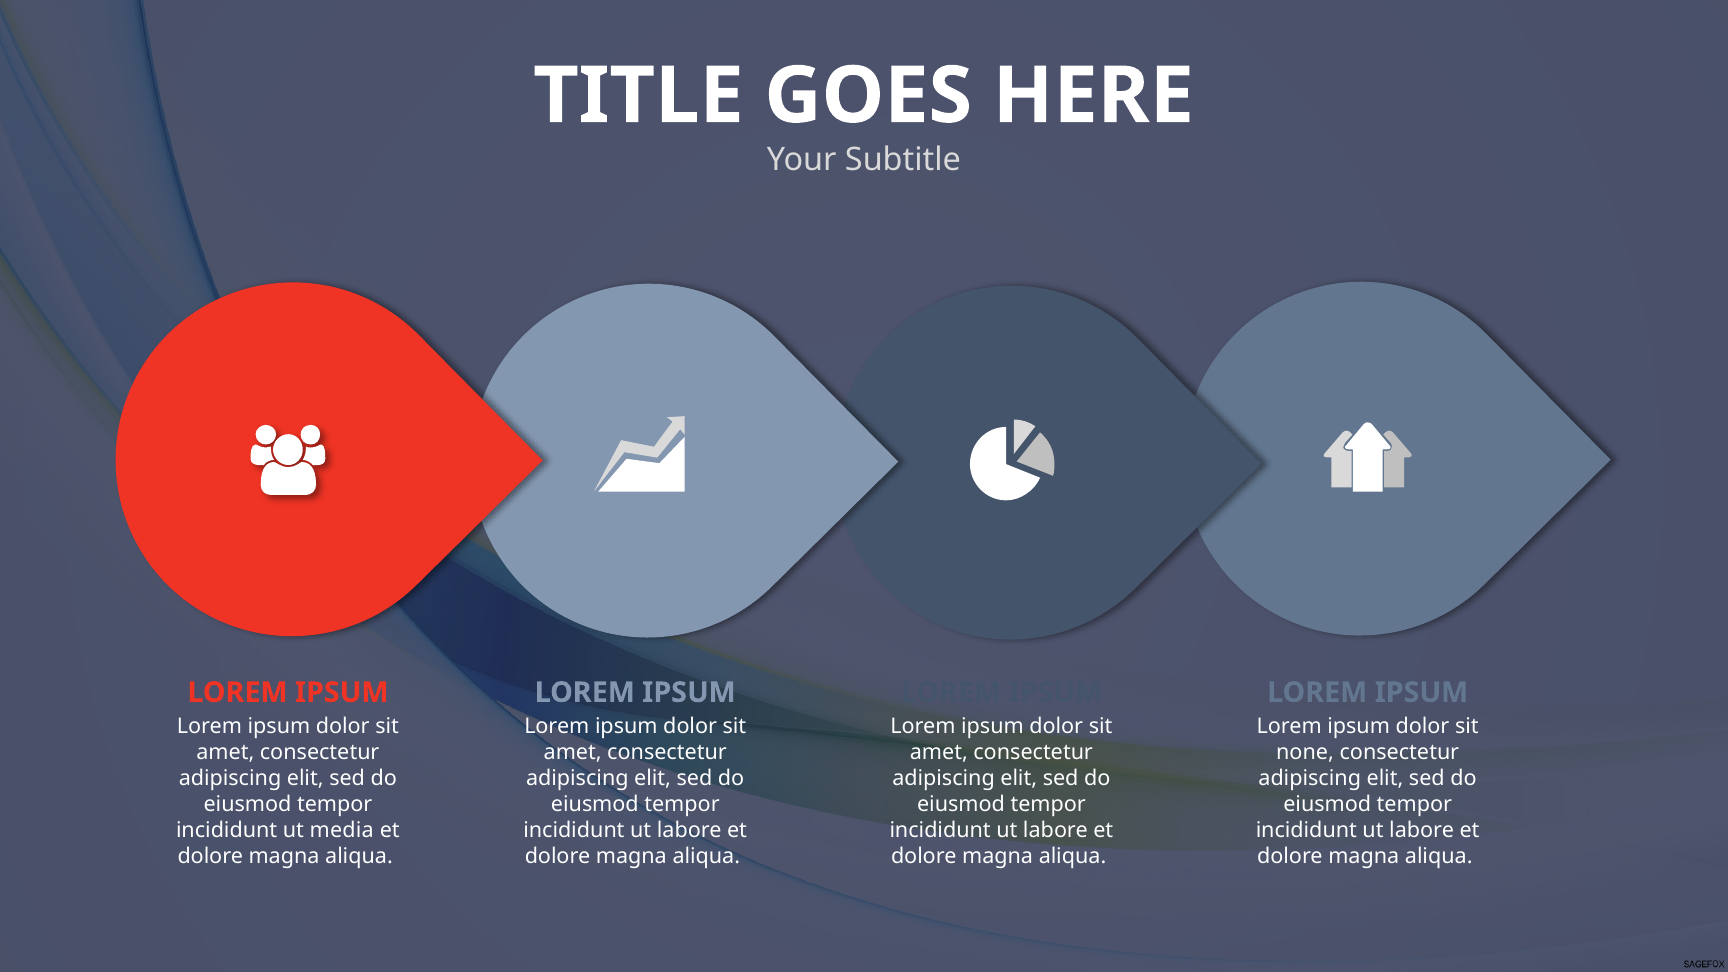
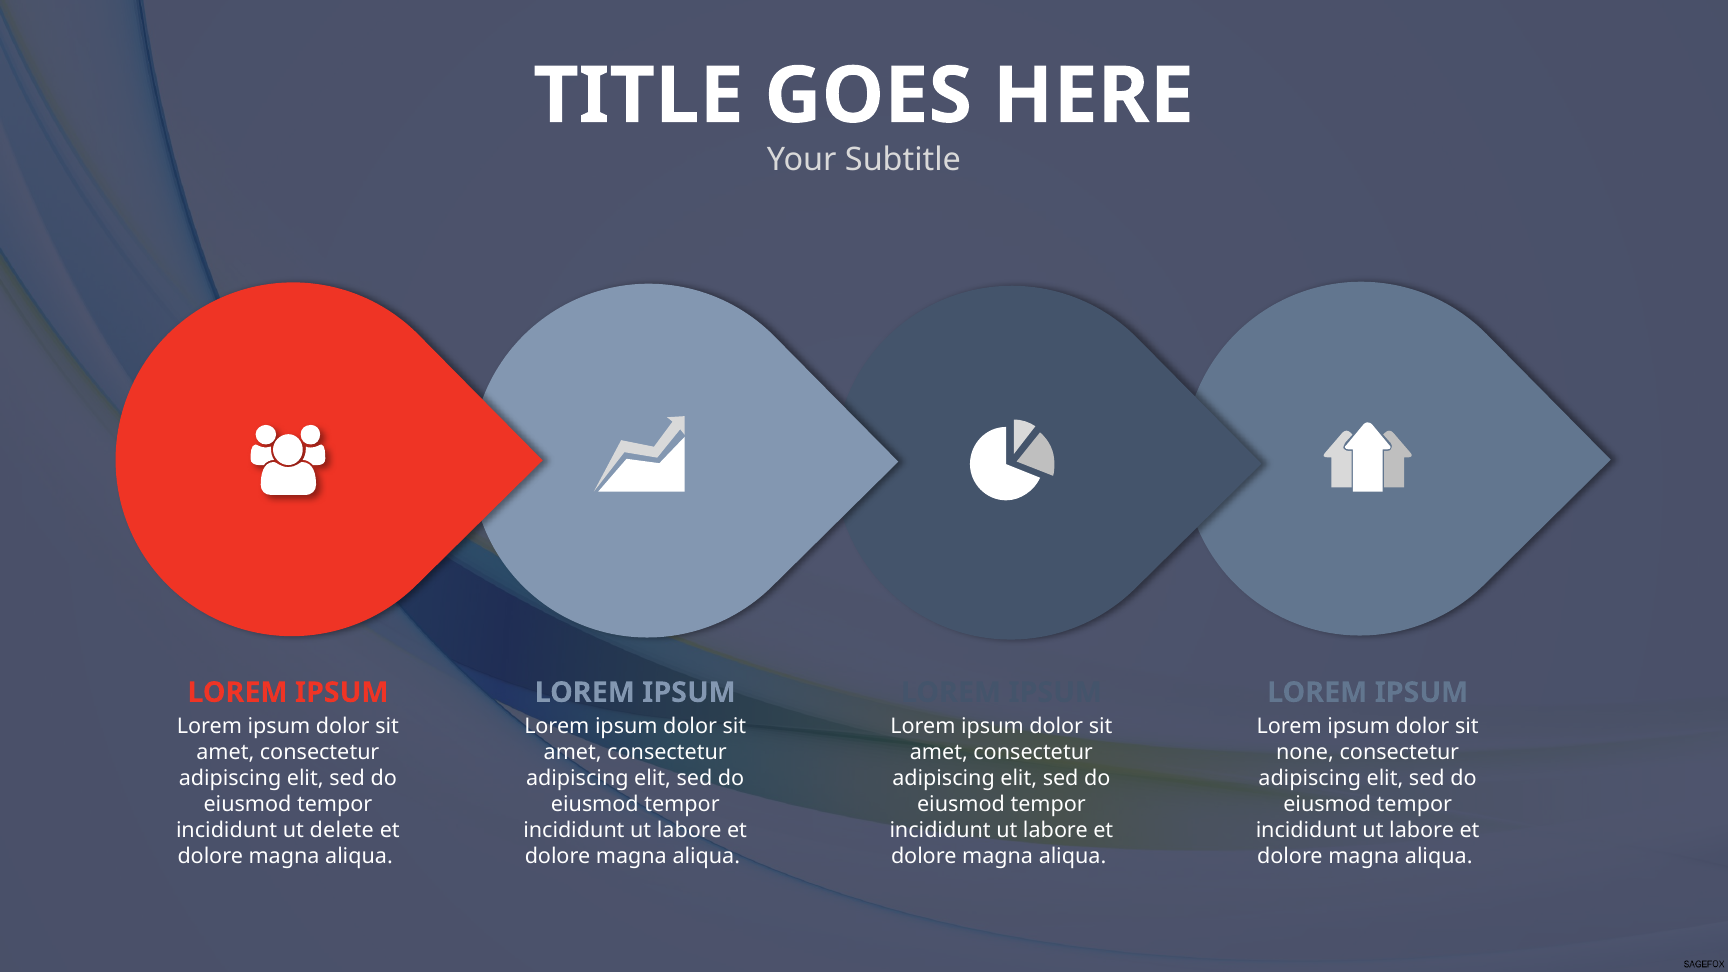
media: media -> delete
